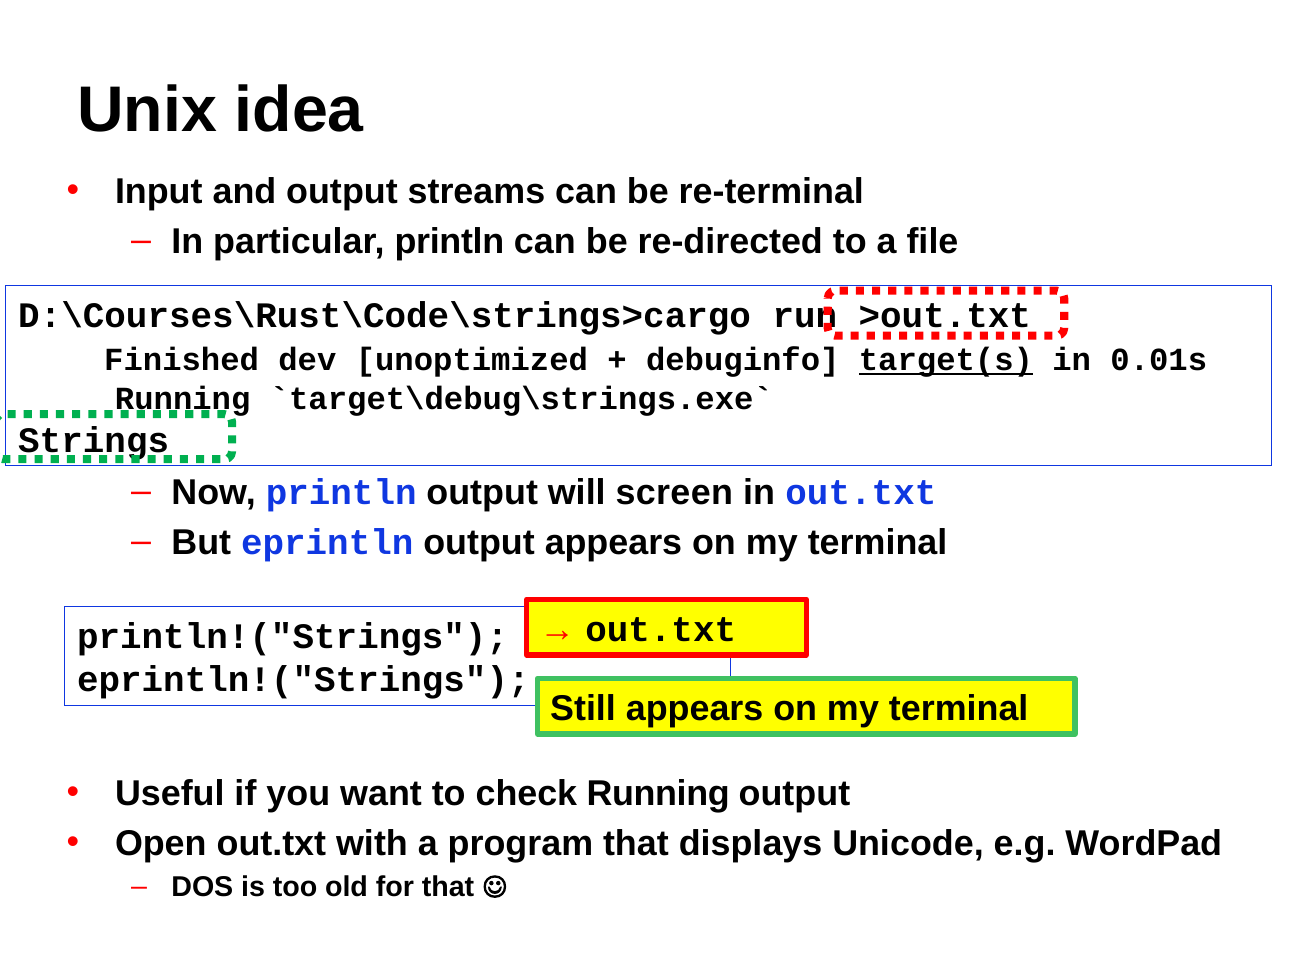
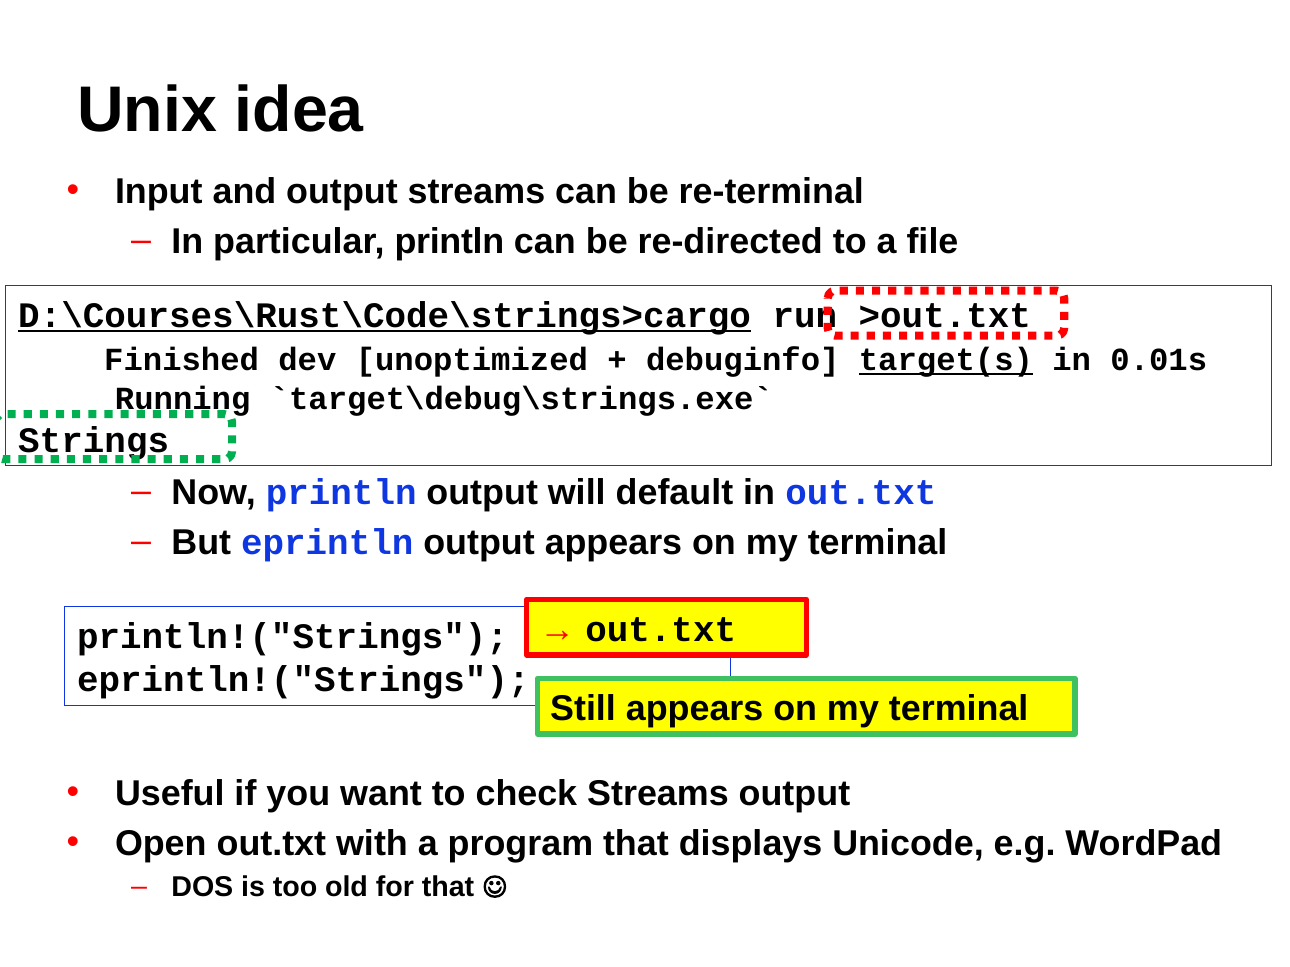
D:\Courses\Rust\Code\strings>cargo underline: none -> present
screen: screen -> default
check Running: Running -> Streams
